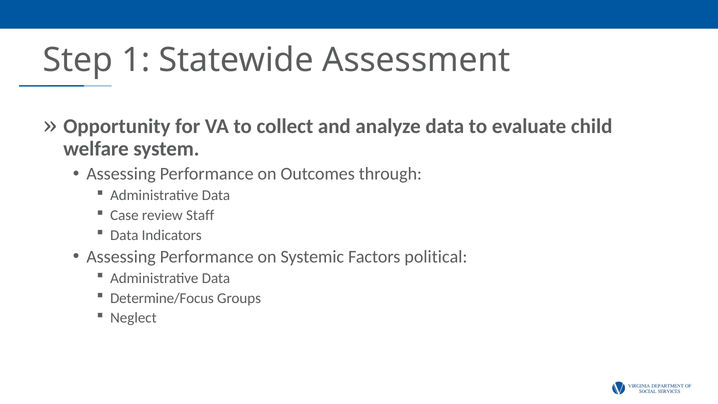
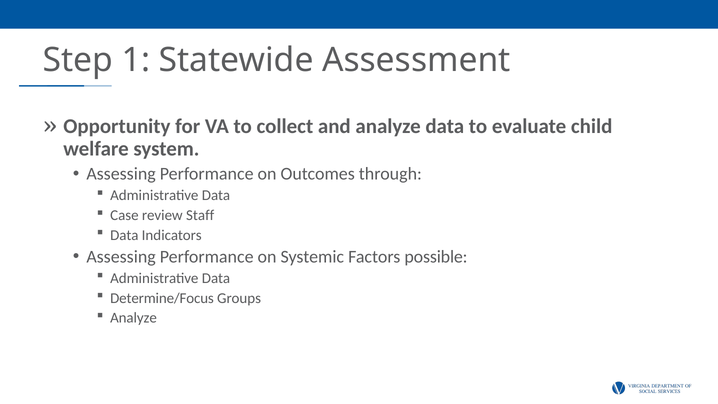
political: political -> possible
Neglect at (133, 318): Neglect -> Analyze
